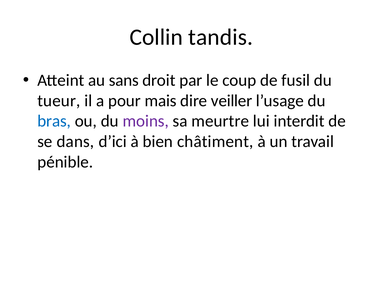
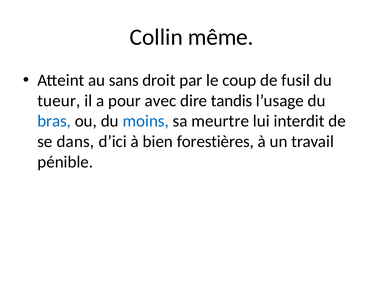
tandis: tandis -> même
mais: mais -> avec
veiller: veiller -> tandis
moins colour: purple -> blue
châtiment: châtiment -> forestières
